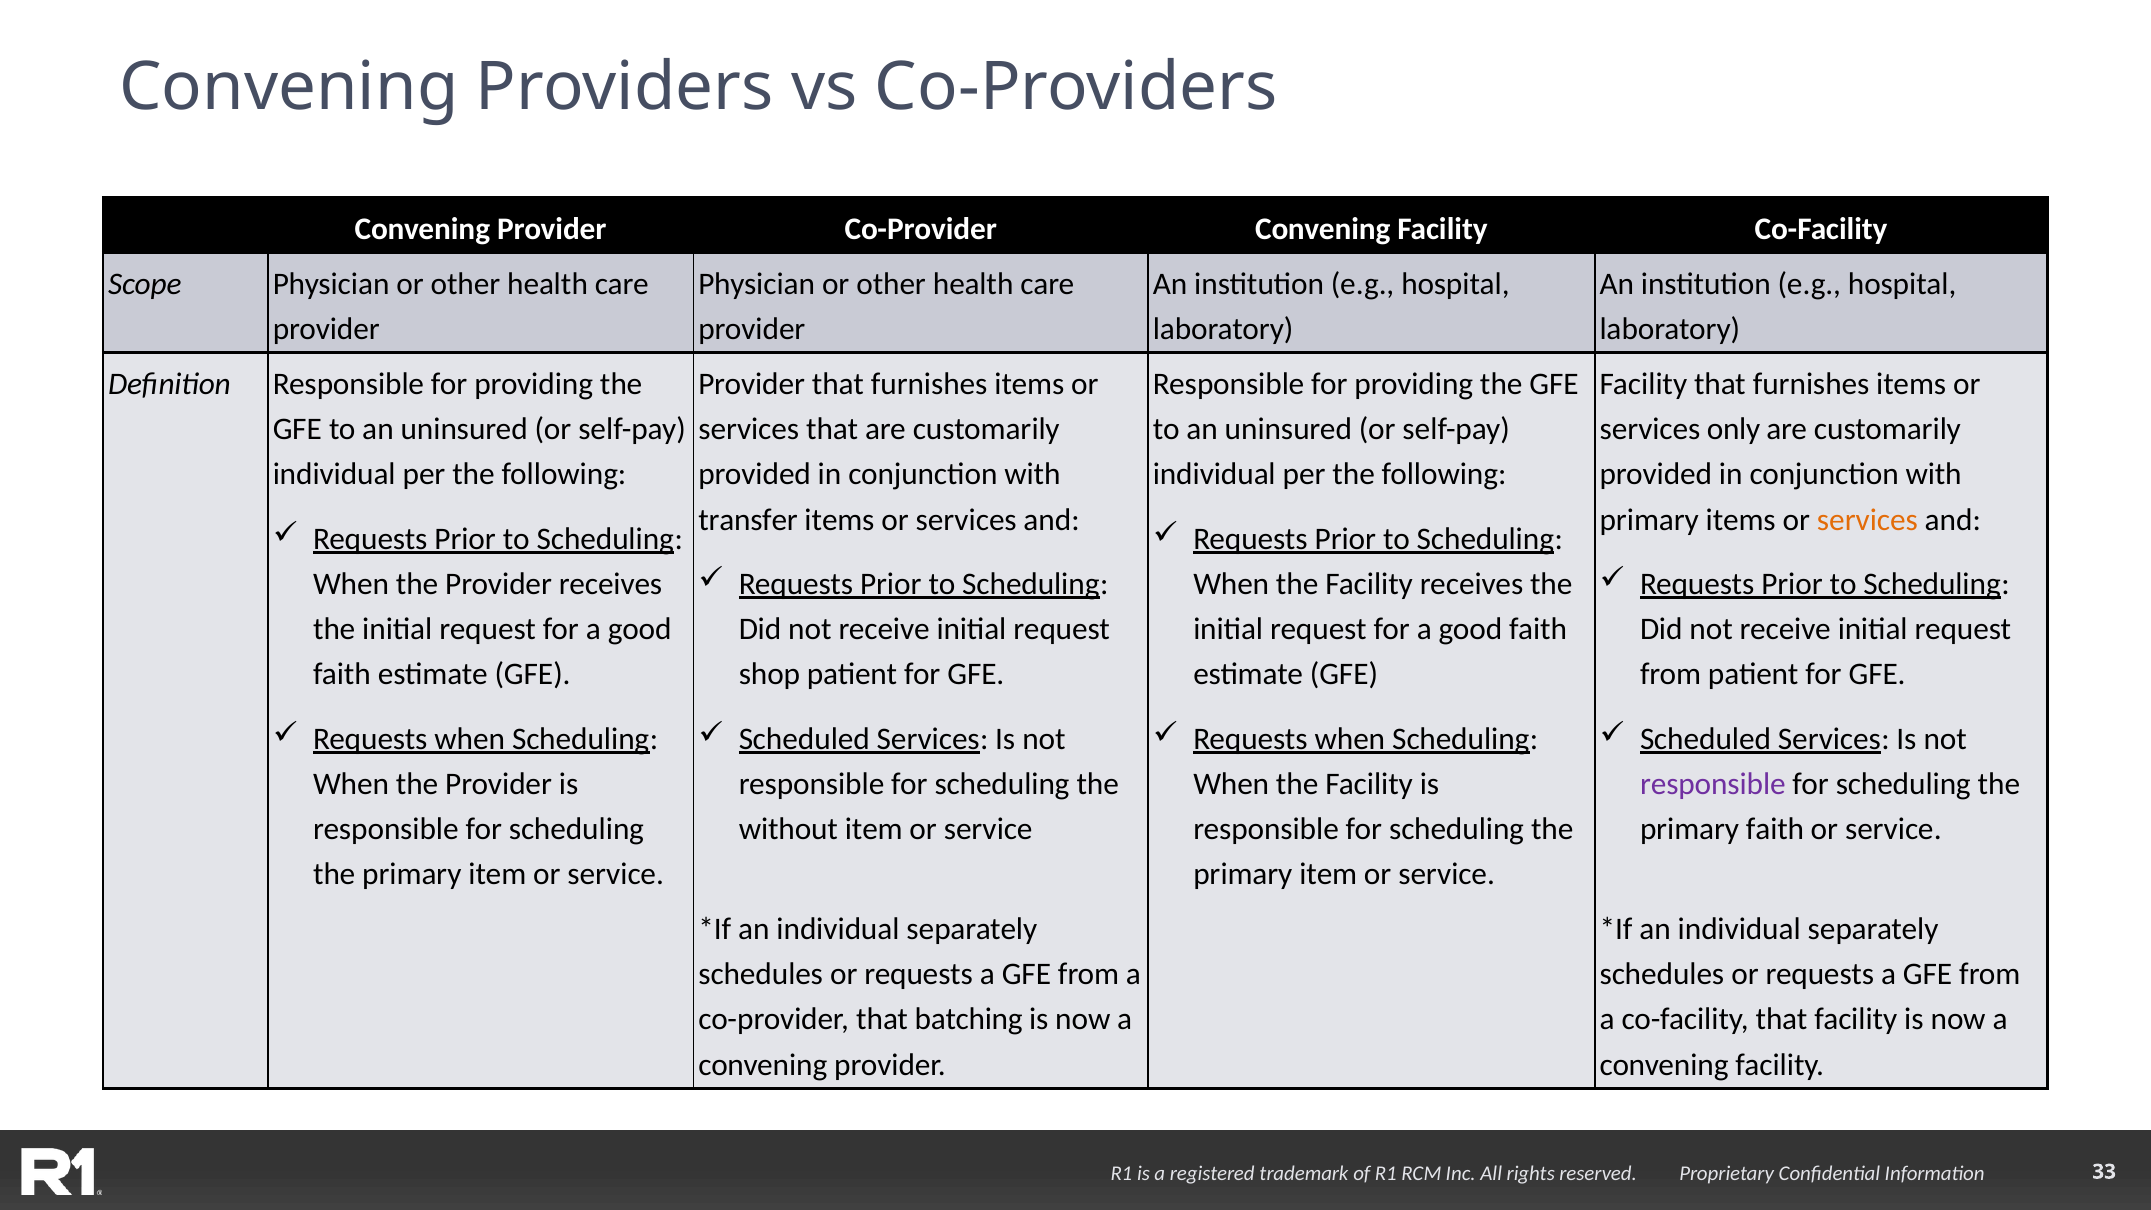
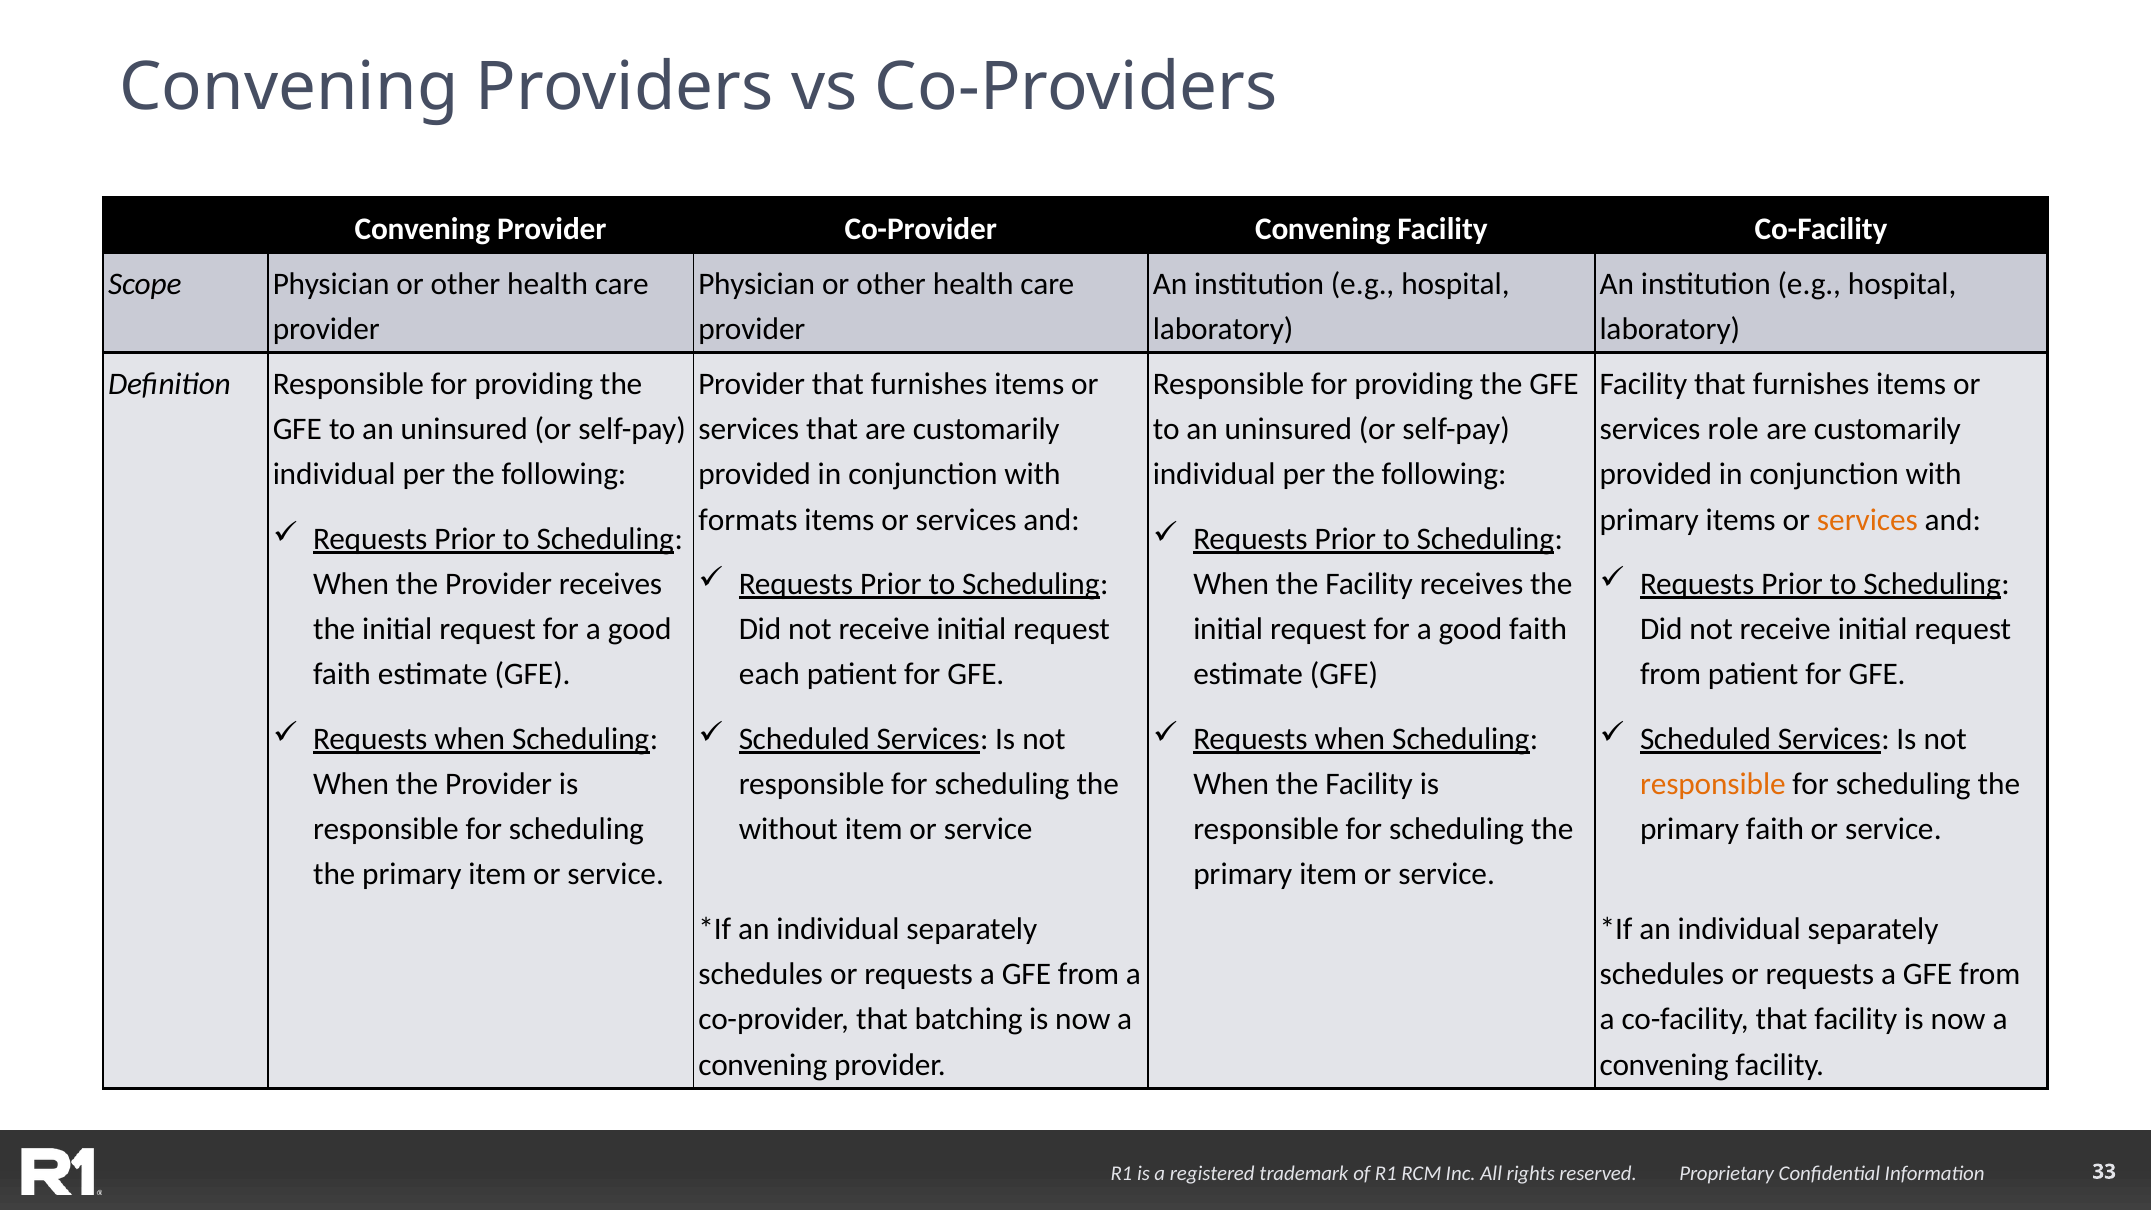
only: only -> role
transfer: transfer -> formats
shop: shop -> each
responsible at (1713, 784) colour: purple -> orange
